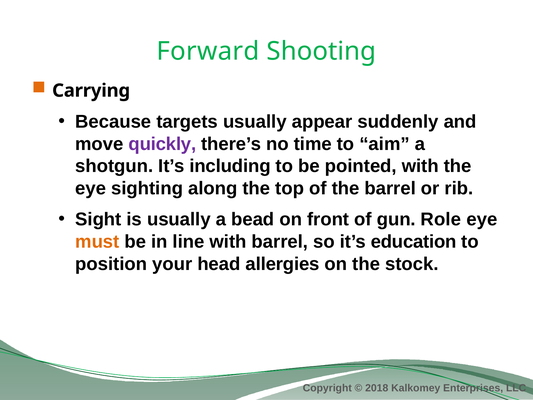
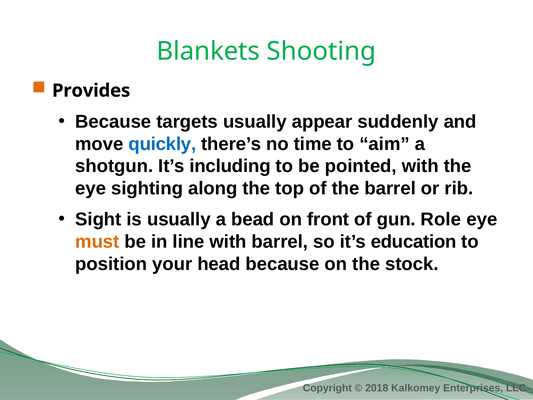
Forward: Forward -> Blankets
Carrying: Carrying -> Provides
quickly colour: purple -> blue
head allergies: allergies -> because
